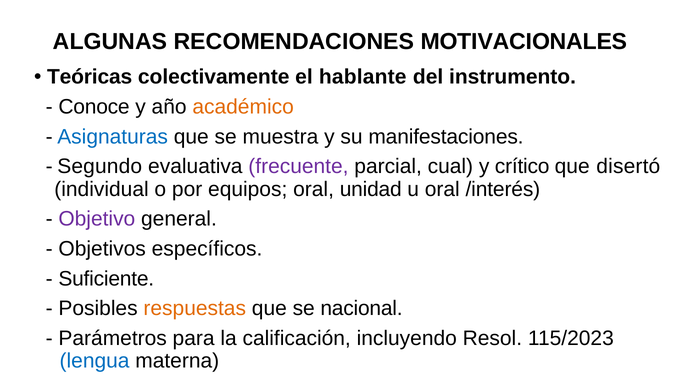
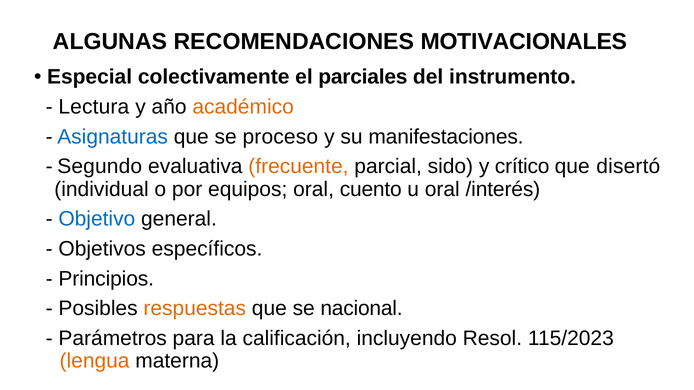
Teóricas: Teóricas -> Especial
hablante: hablante -> parciales
Conoce: Conoce -> Lectura
muestra: muestra -> proceso
frecuente colour: purple -> orange
cual: cual -> sido
unidad: unidad -> cuento
Objetivo colour: purple -> blue
Suficiente: Suficiente -> Principios
lengua colour: blue -> orange
